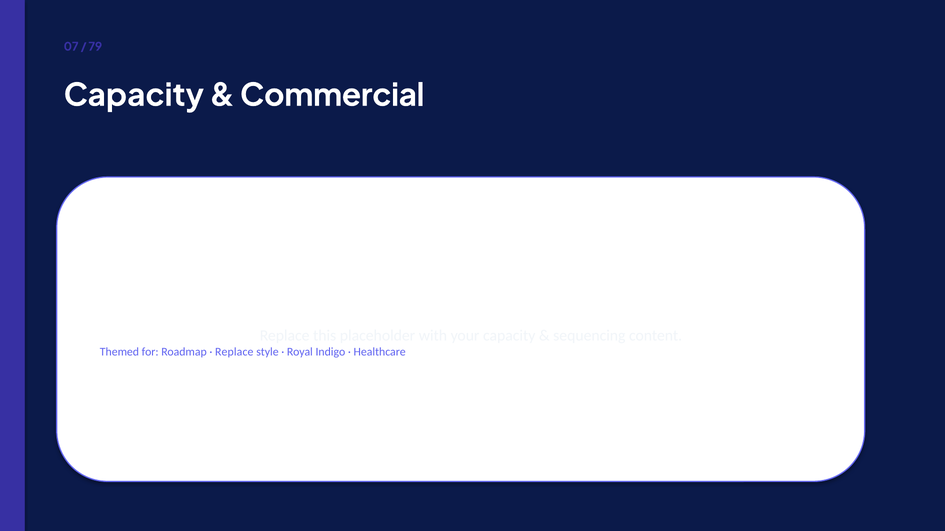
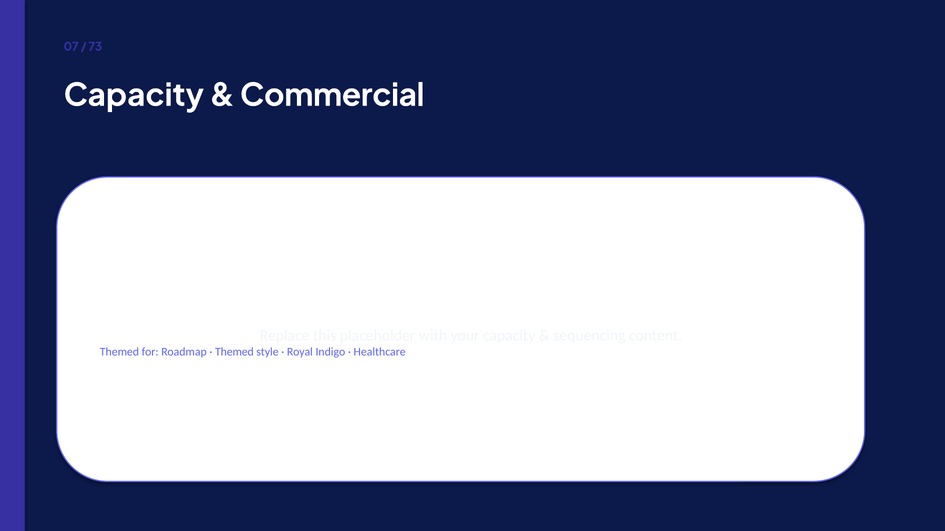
79: 79 -> 73
Replace at (234, 352): Replace -> Themed
